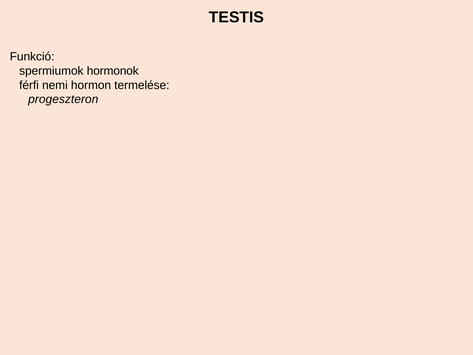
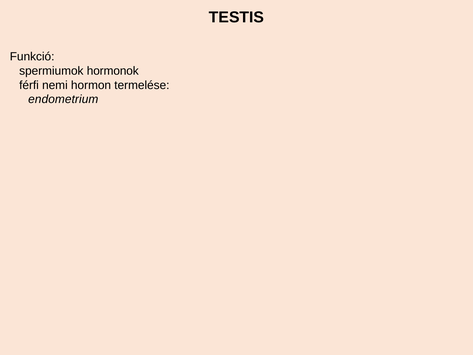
progeszteron: progeszteron -> endometrium
